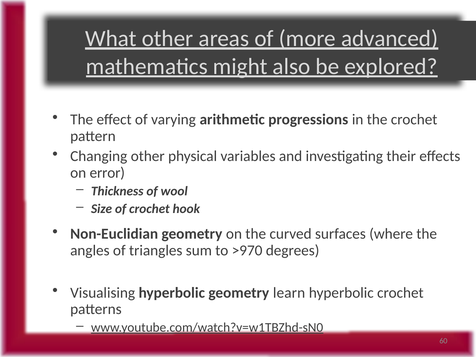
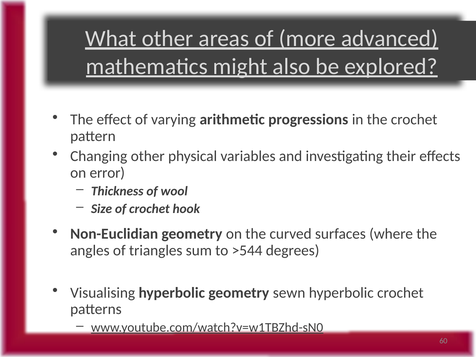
>970: >970 -> >544
learn: learn -> sewn
